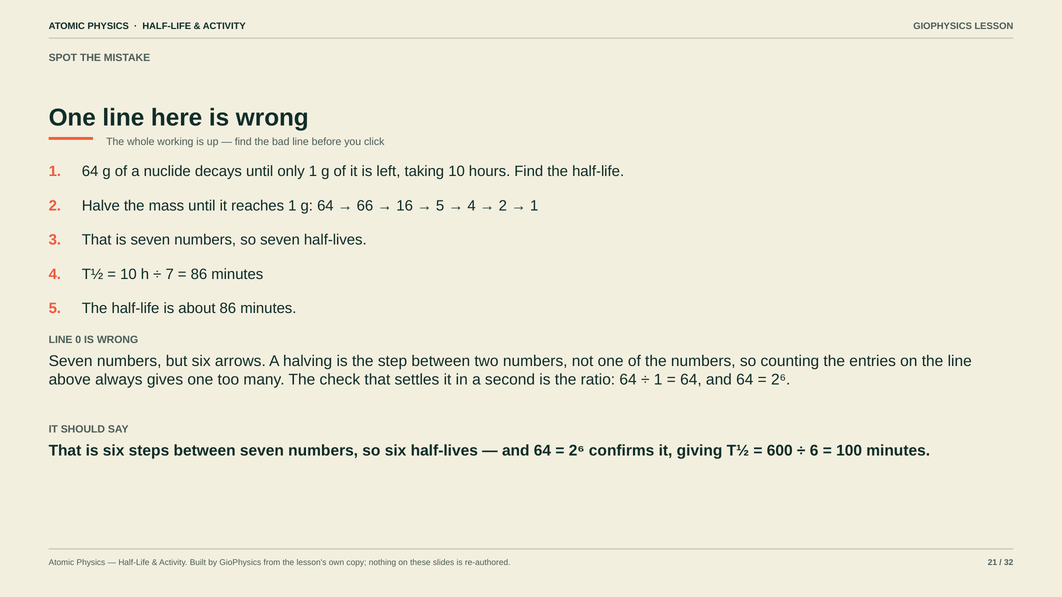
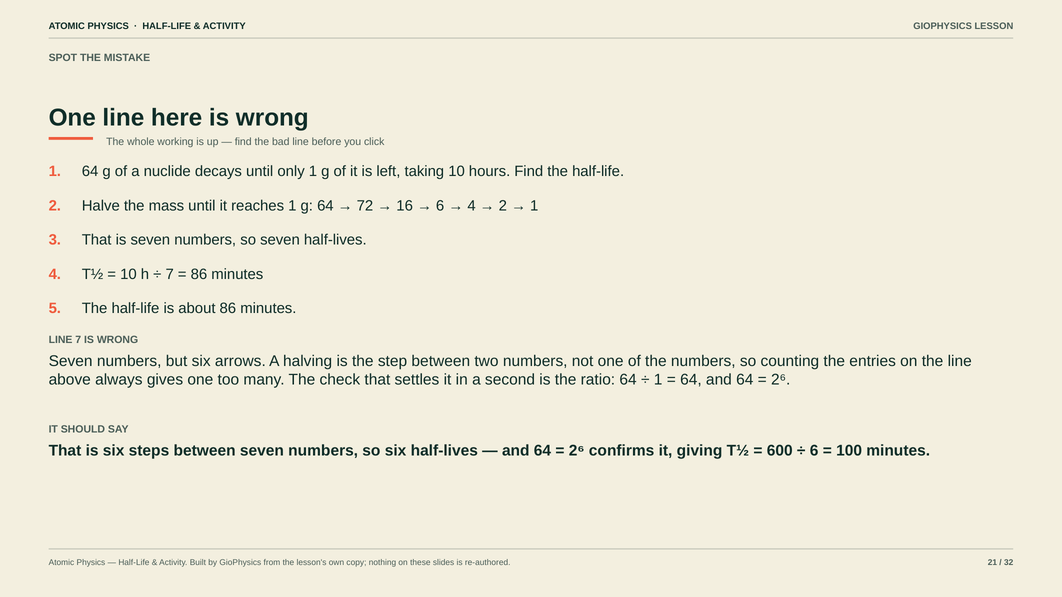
66: 66 -> 72
5 at (440, 206): 5 -> 6
LINE 0: 0 -> 7
